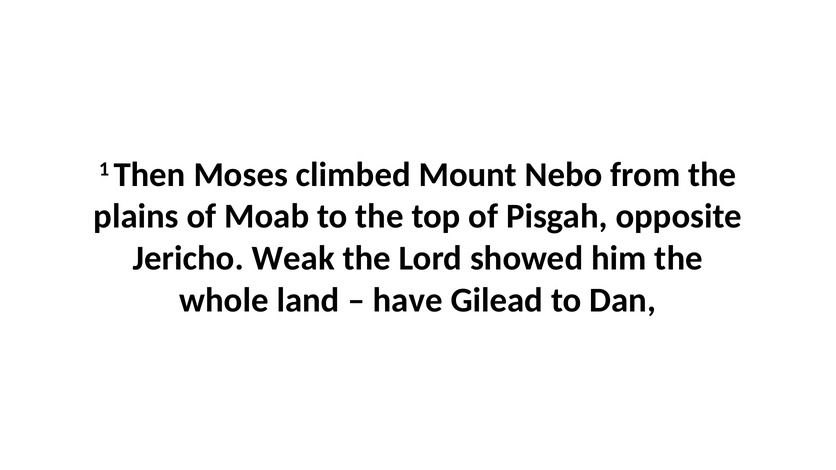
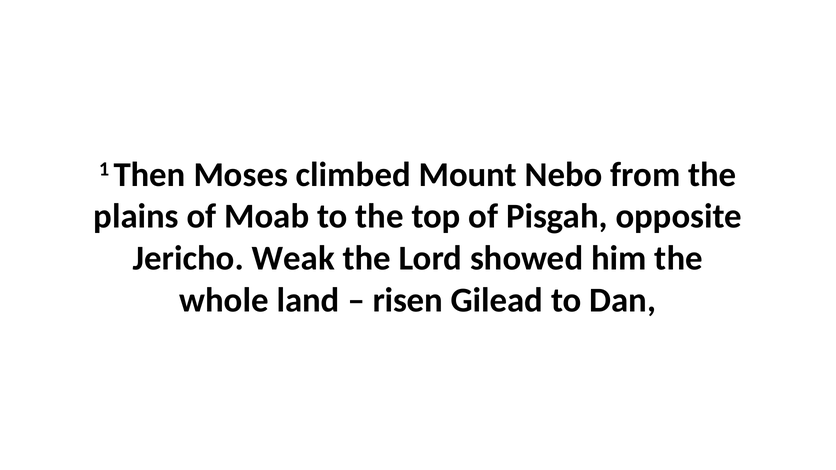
have: have -> risen
